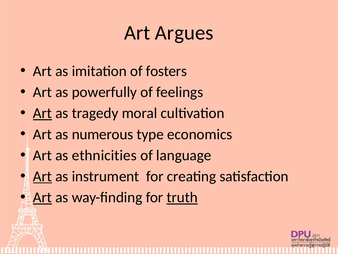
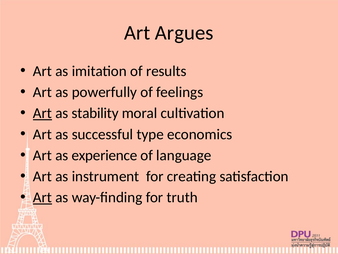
fosters: fosters -> results
tragedy: tragedy -> stability
numerous: numerous -> successful
ethnicities: ethnicities -> experience
Art at (42, 176) underline: present -> none
truth underline: present -> none
